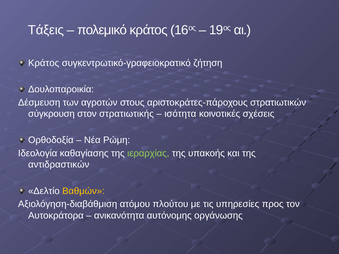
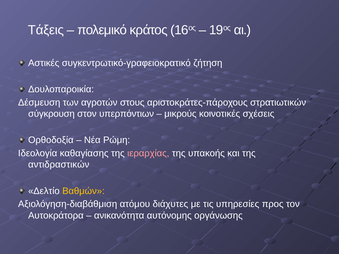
Κράτος at (44, 63): Κράτος -> Αστικές
στρατιωτικής: στρατιωτικής -> υπερπόντιων
ισότητα: ισότητα -> μικρούς
ιεραρχίας colour: light green -> pink
πλούτου: πλούτου -> διάχυτες
